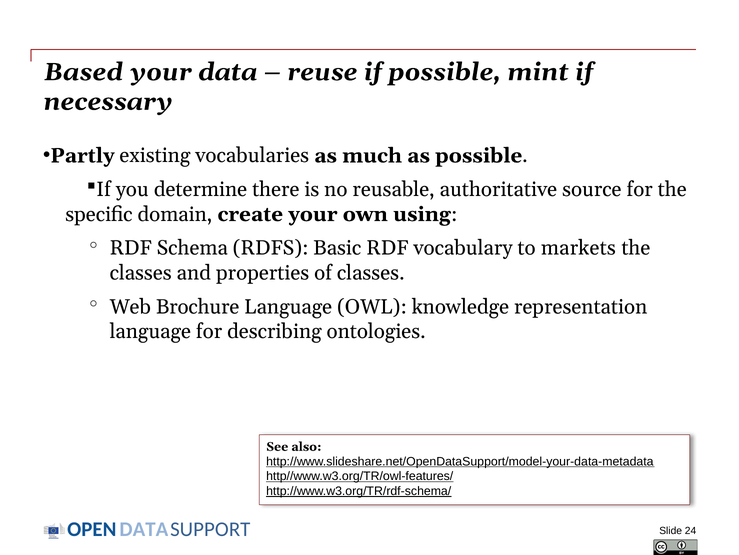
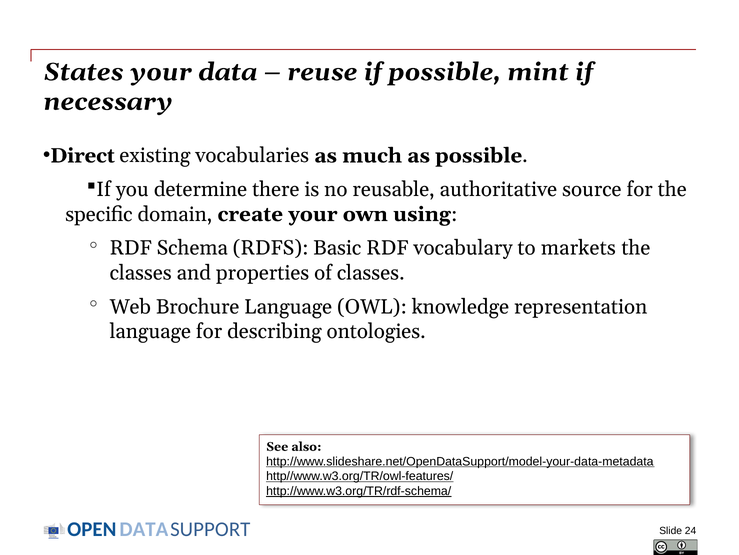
Based: Based -> States
Partly: Partly -> Direct
